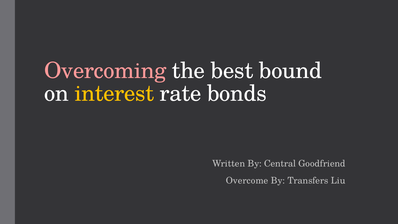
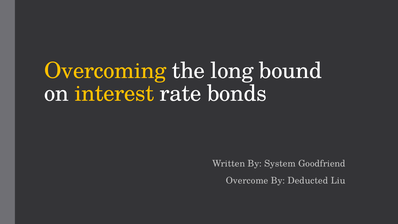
Overcoming colour: pink -> yellow
best: best -> long
Central: Central -> System
Transfers: Transfers -> Deducted
